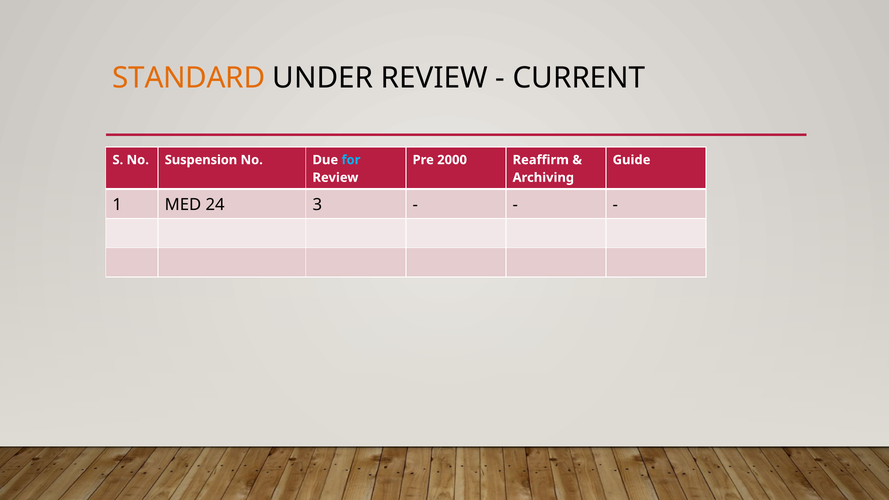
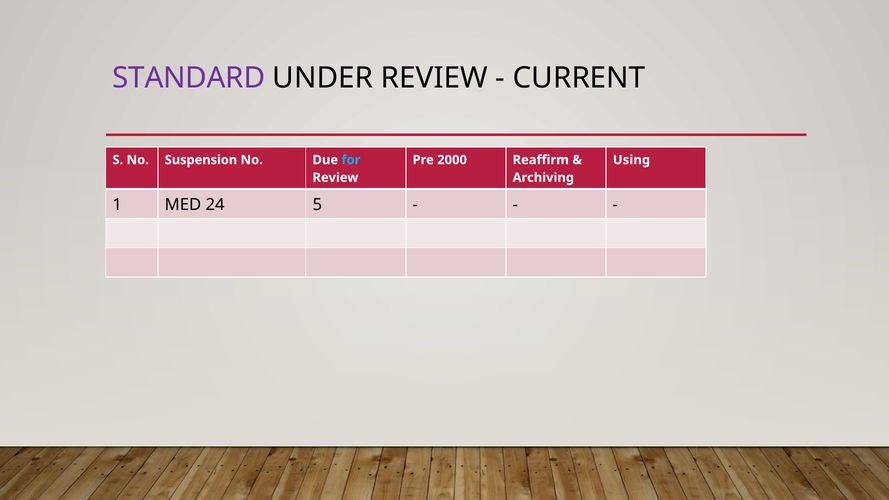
STANDARD colour: orange -> purple
Guide: Guide -> Using
3: 3 -> 5
